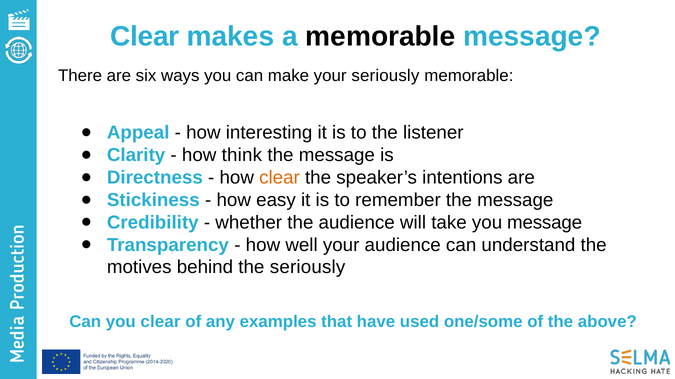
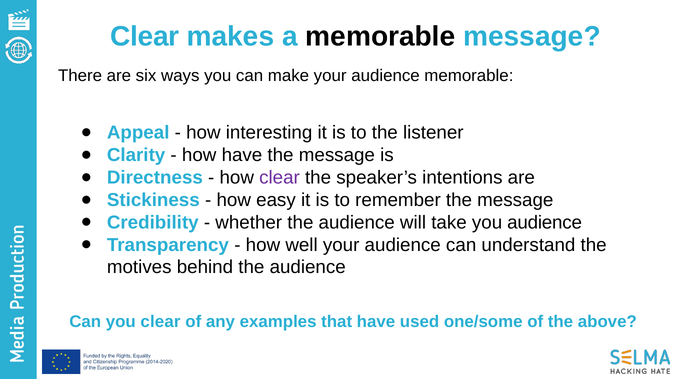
make your seriously: seriously -> audience
how think: think -> have
clear at (280, 178) colour: orange -> purple
you message: message -> audience
behind the seriously: seriously -> audience
